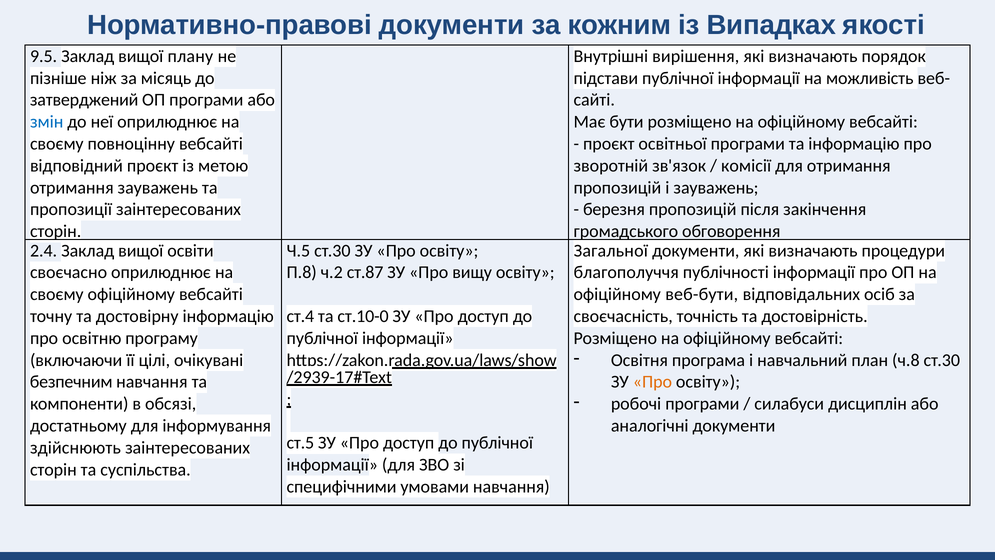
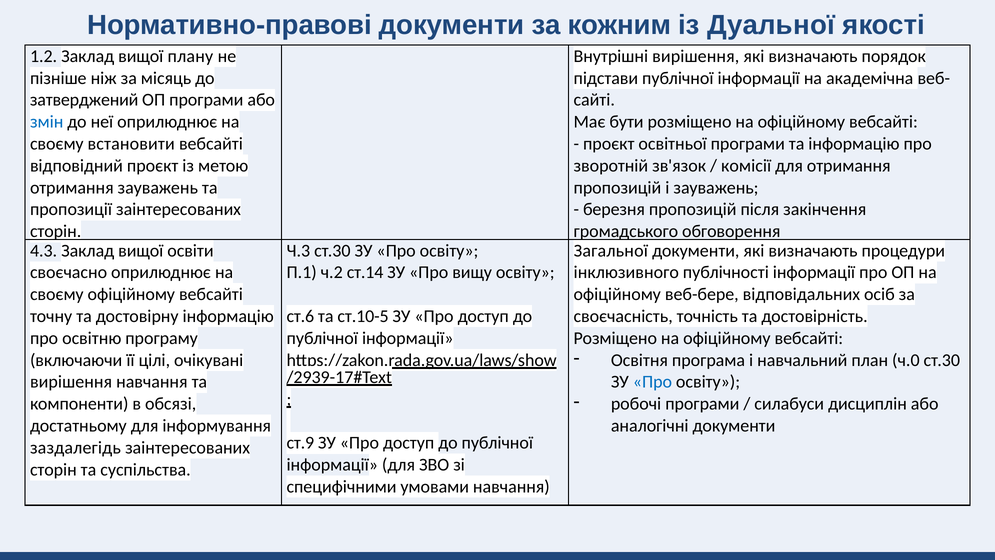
Випадках: Випадках -> Дуальної
9.5: 9.5 -> 1.2
можливість: можливість -> академічна
повноцінну: повноцінну -> встановити
2.4: 2.4 -> 4.3
Ч.5: Ч.5 -> Ч.3
П.8: П.8 -> П.1
ст.87: ст.87 -> ст.14
благополуччя: благополуччя -> інклюзивного
веб-бути: веб-бути -> веб-бере
ст.4: ст.4 -> ст.6
ст.10-0: ст.10-0 -> ст.10-5
ч.8: ч.8 -> ч.0
безпечним at (71, 382): безпечним -> вирішення
Про at (652, 382) colour: orange -> blue
ст.5: ст.5 -> ст.9
здійснюють: здійснюють -> заздалегідь
